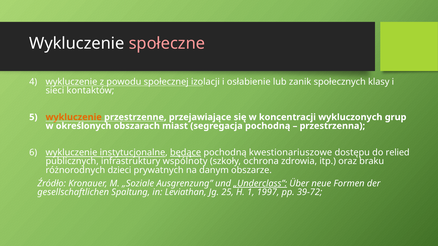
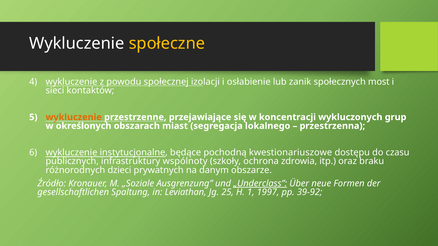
społeczne colour: pink -> yellow
klasy: klasy -> most
segregacja pochodną: pochodną -> lokalnego
będące underline: present -> none
relied: relied -> czasu
39-72: 39-72 -> 39-92
